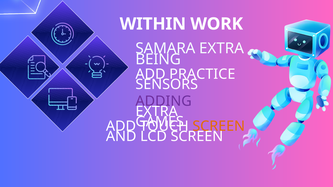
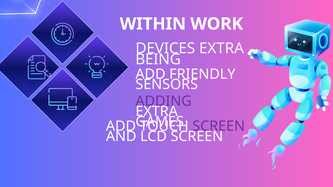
SAMARA: SAMARA -> DEVICES
PRACTICE: PRACTICE -> FRIENDLY
SCREEN at (219, 126) colour: orange -> purple
